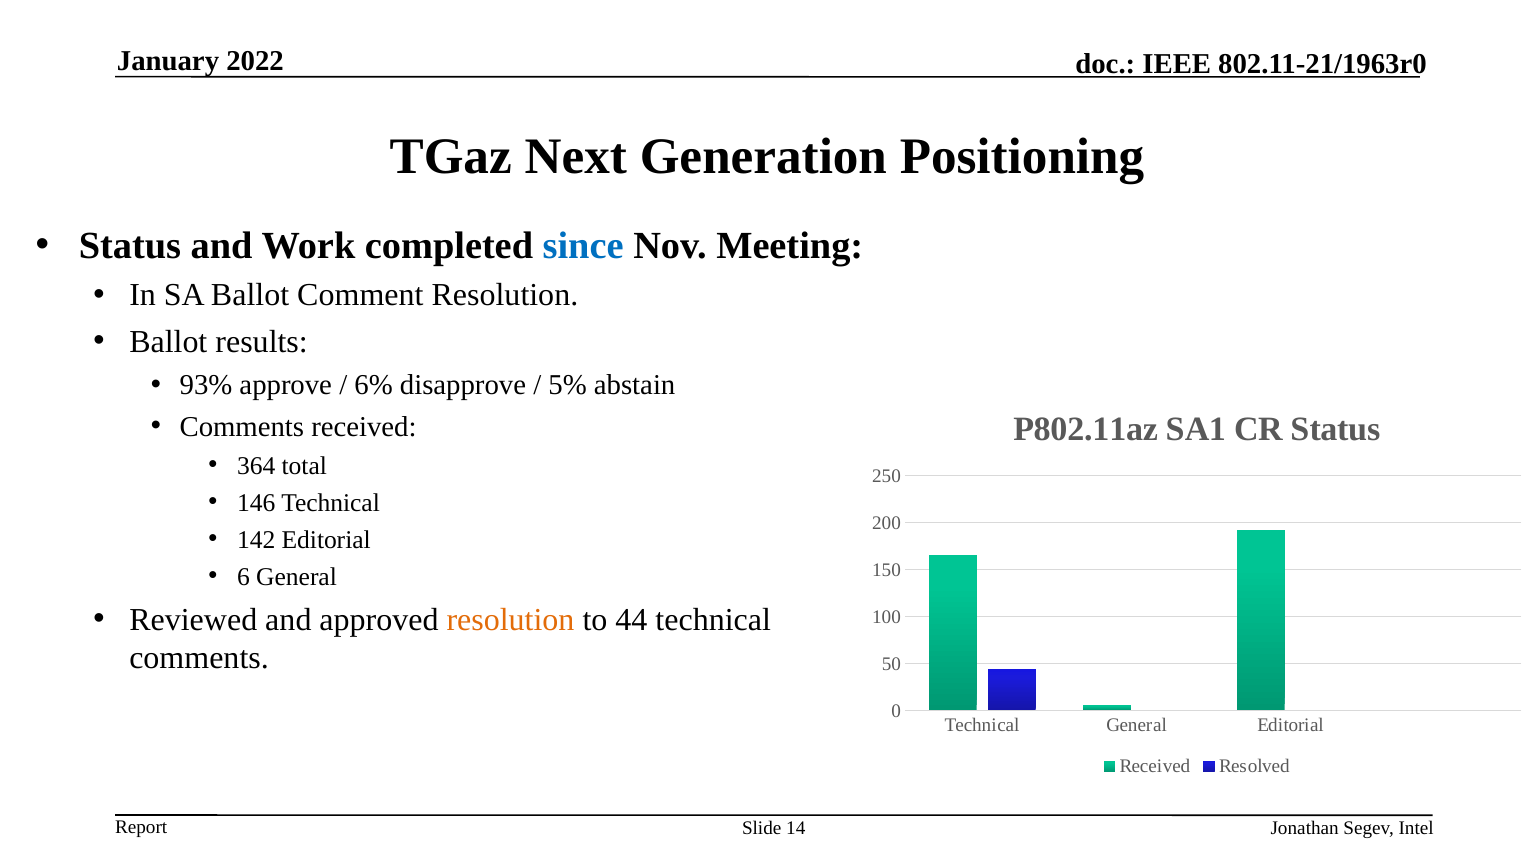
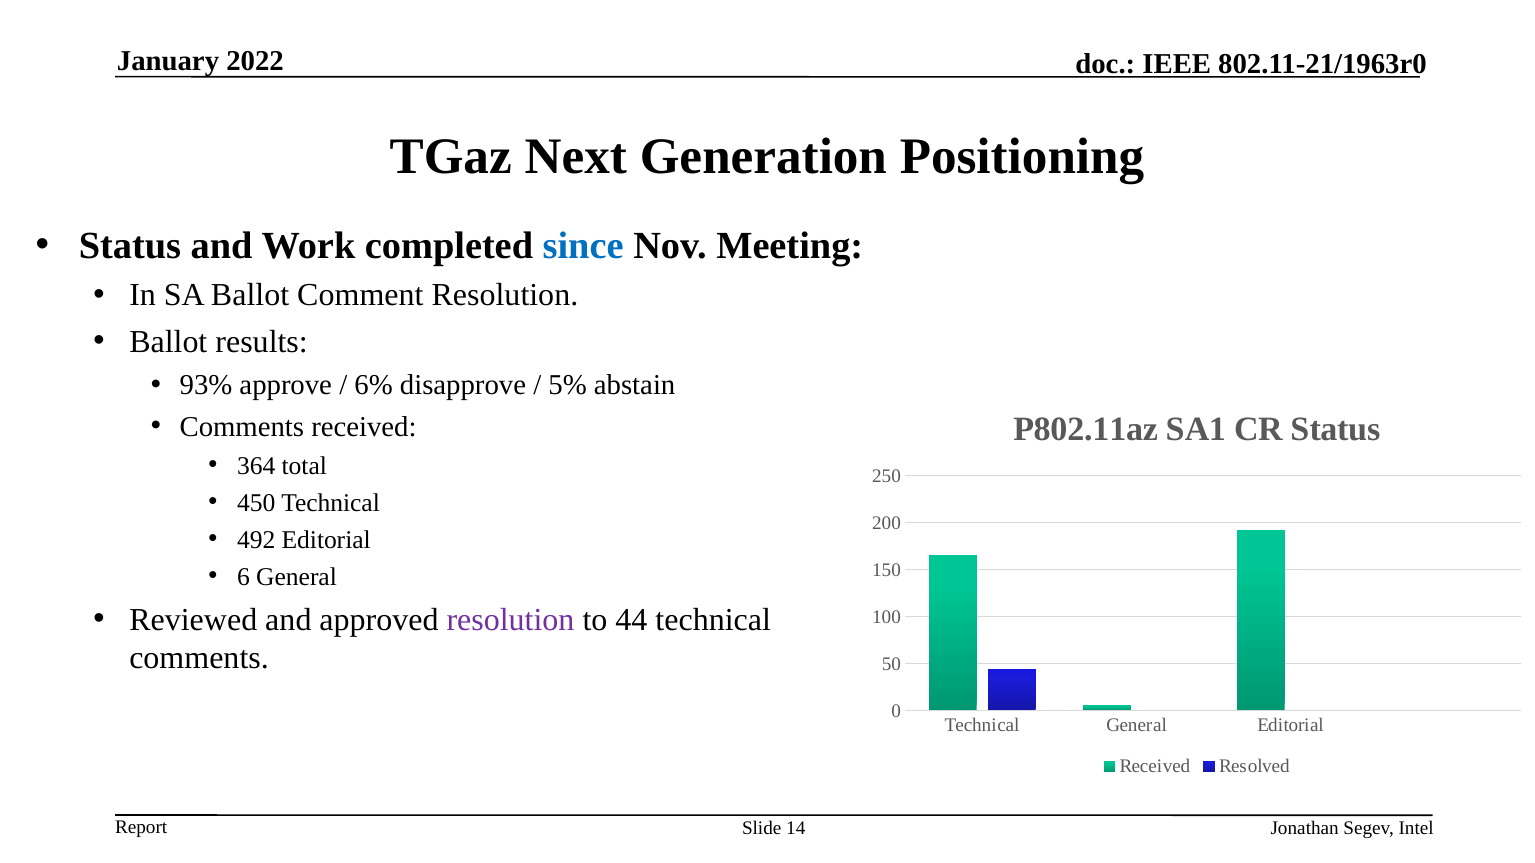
146: 146 -> 450
142: 142 -> 492
resolution at (511, 620) colour: orange -> purple
